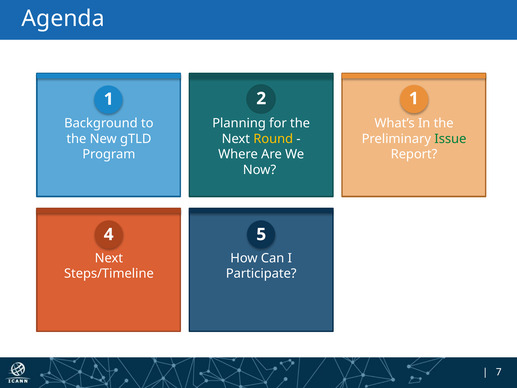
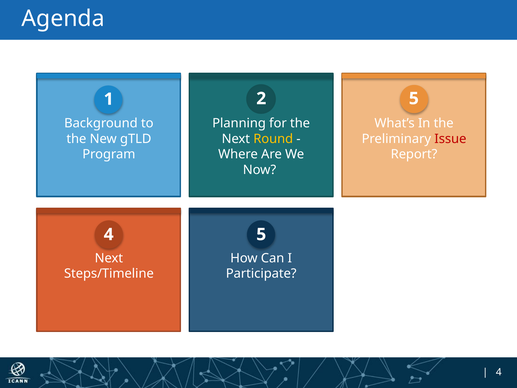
2 1: 1 -> 5
Issue colour: green -> red
7 at (499, 372): 7 -> 4
